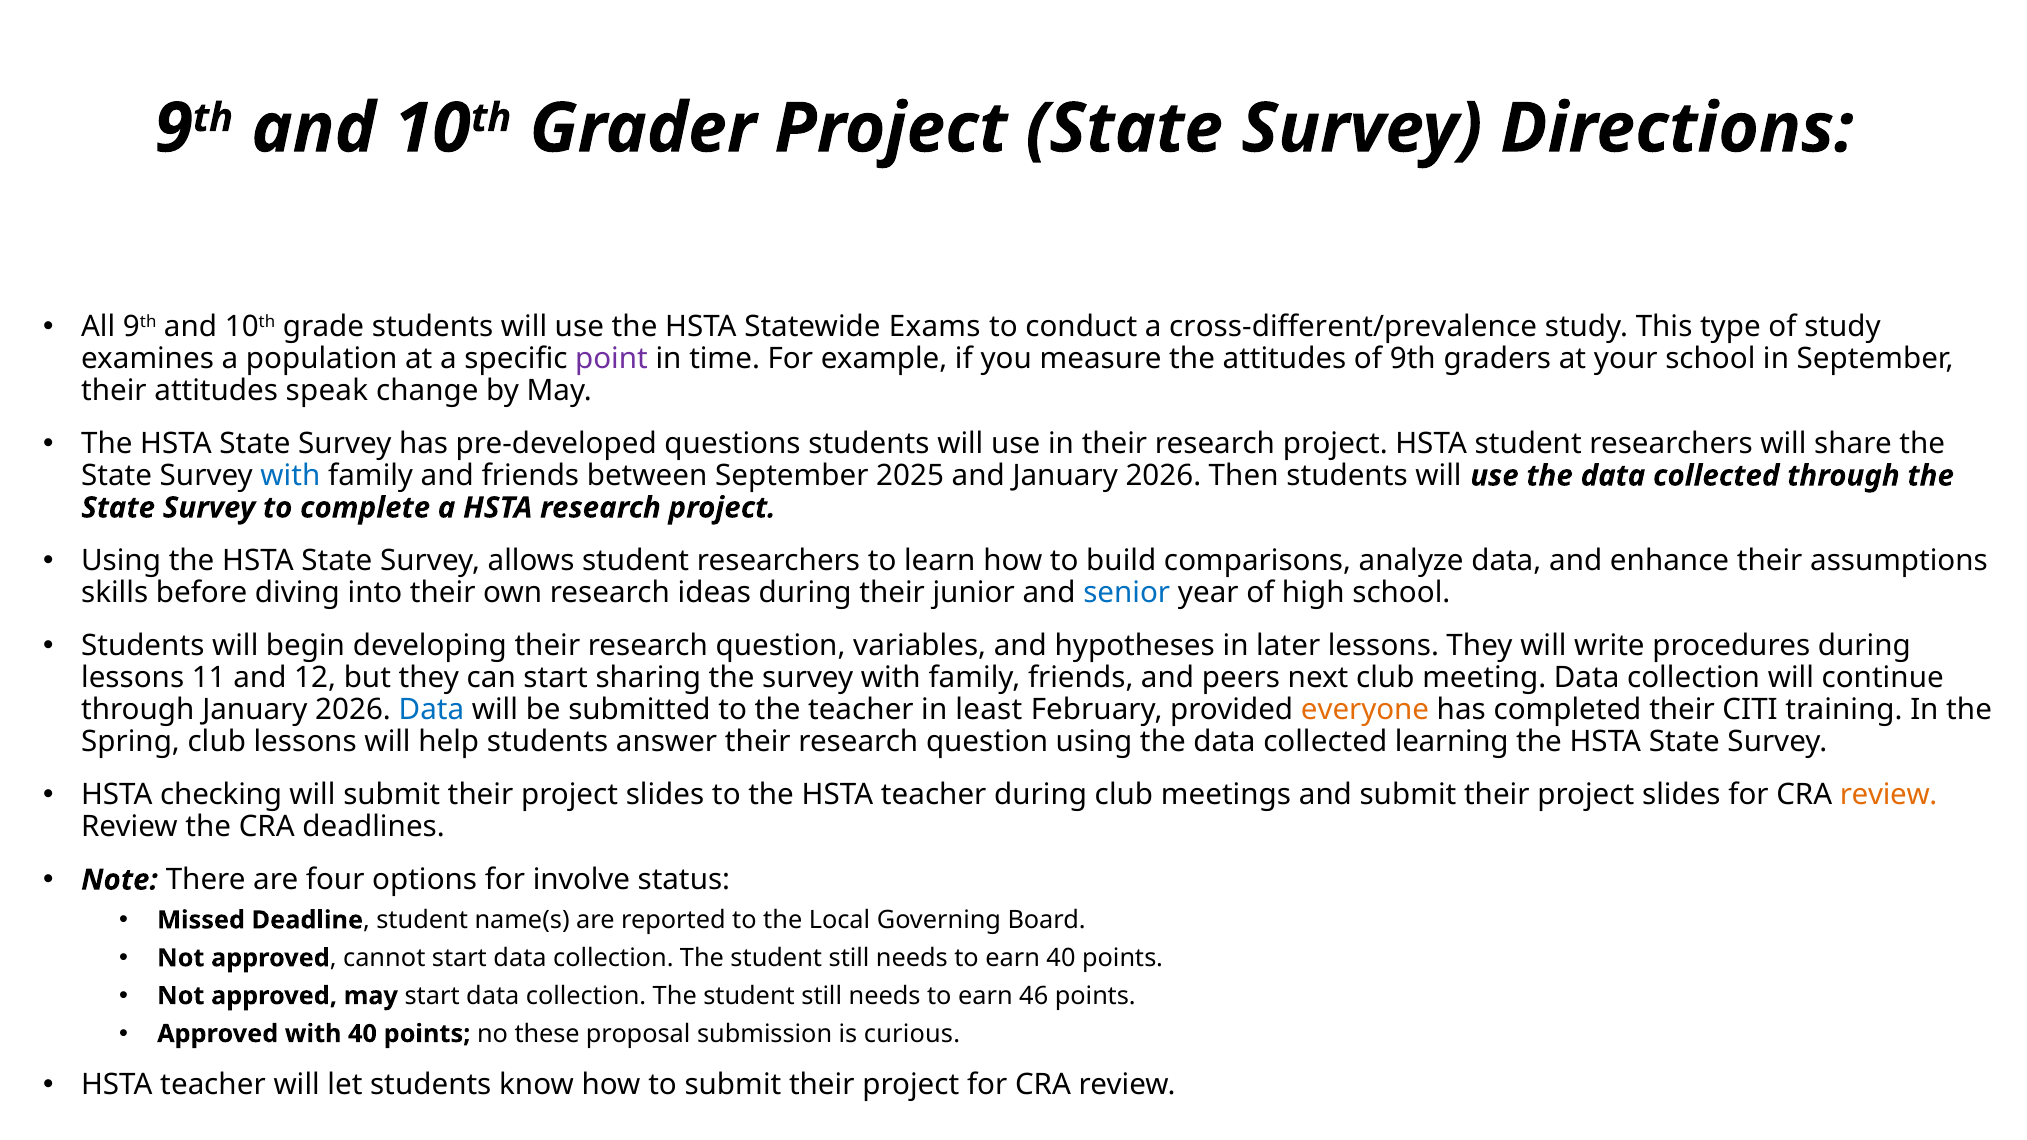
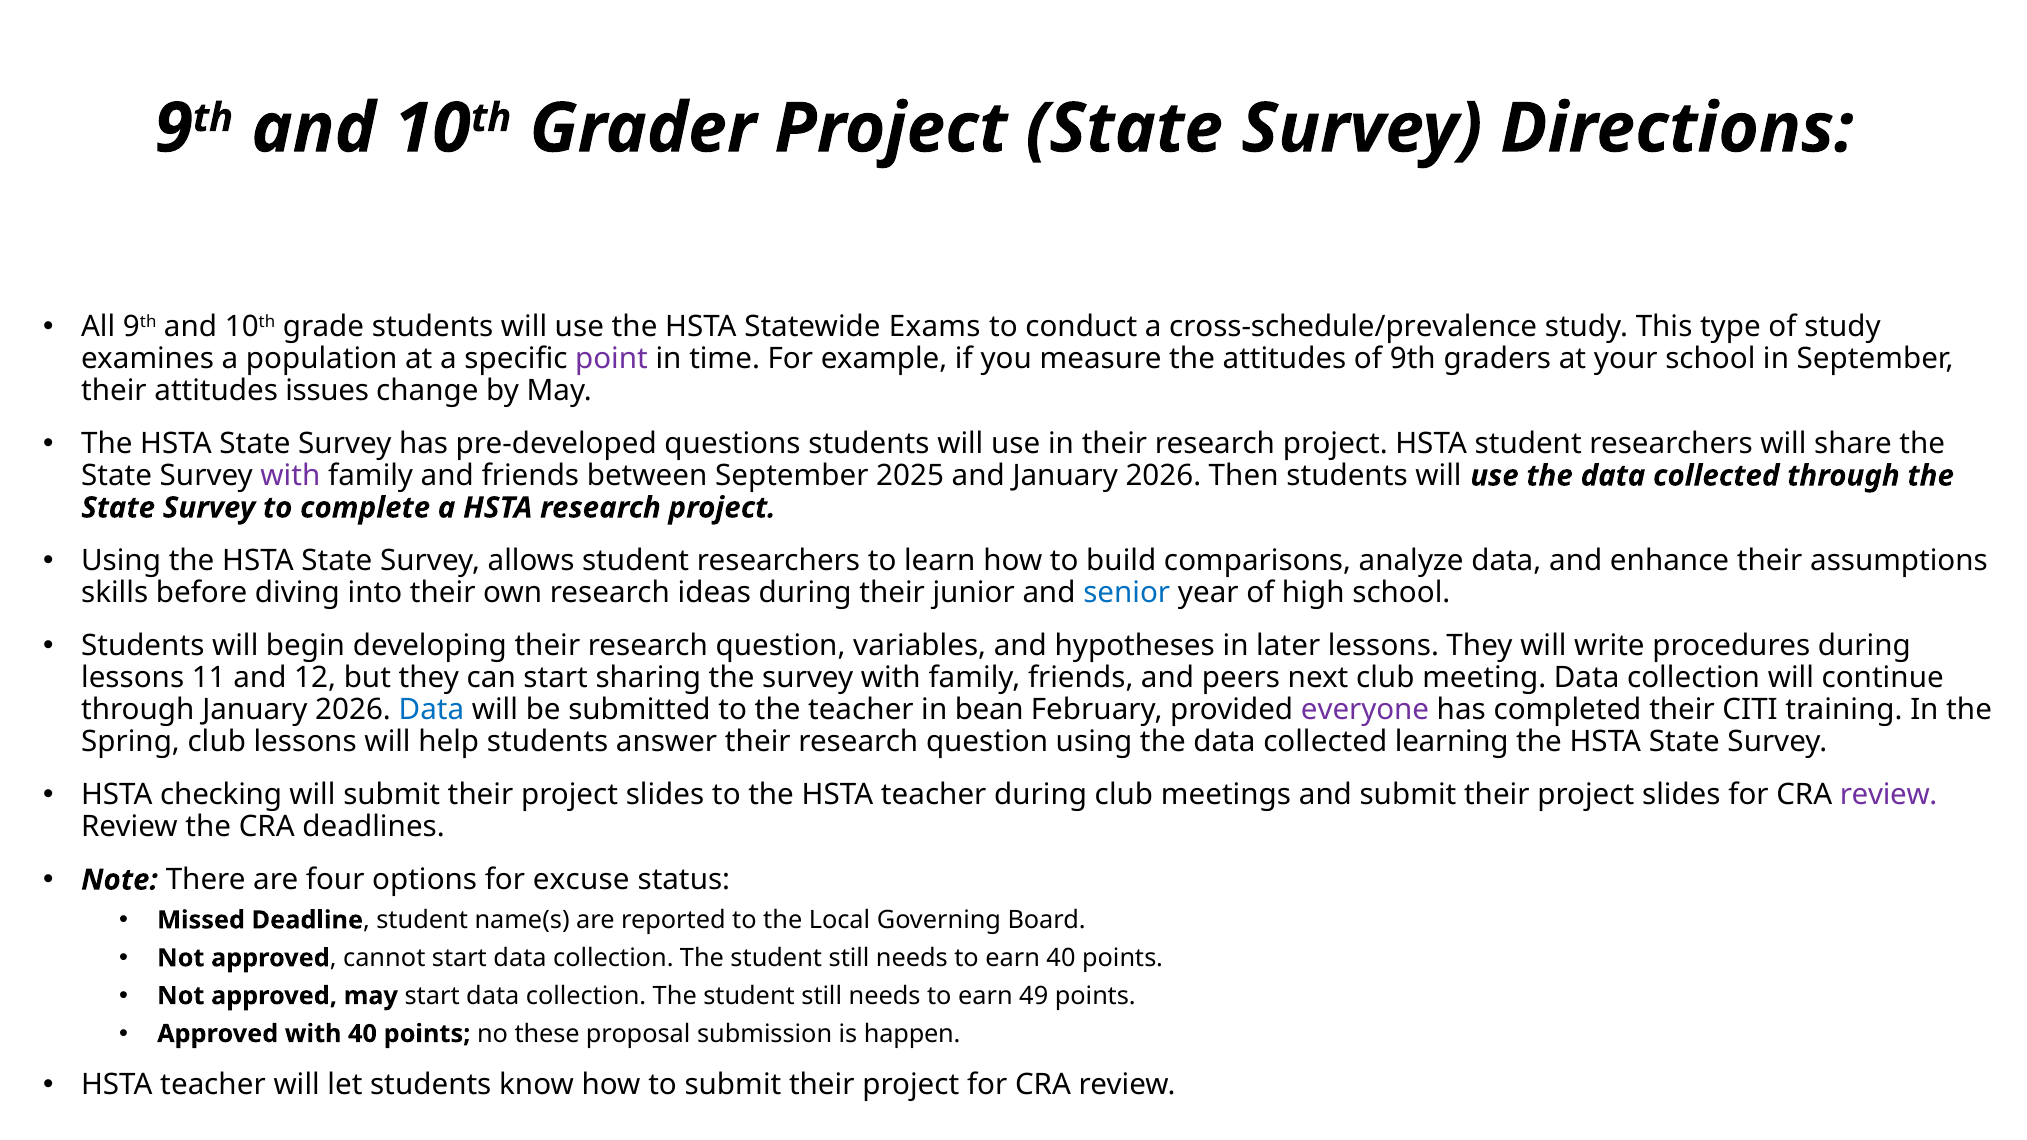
cross-different/prevalence: cross-different/prevalence -> cross-schedule/prevalence
speak: speak -> issues
with at (290, 476) colour: blue -> purple
least: least -> bean
everyone colour: orange -> purple
review at (1889, 795) colour: orange -> purple
involve: involve -> excuse
46: 46 -> 49
curious: curious -> happen
